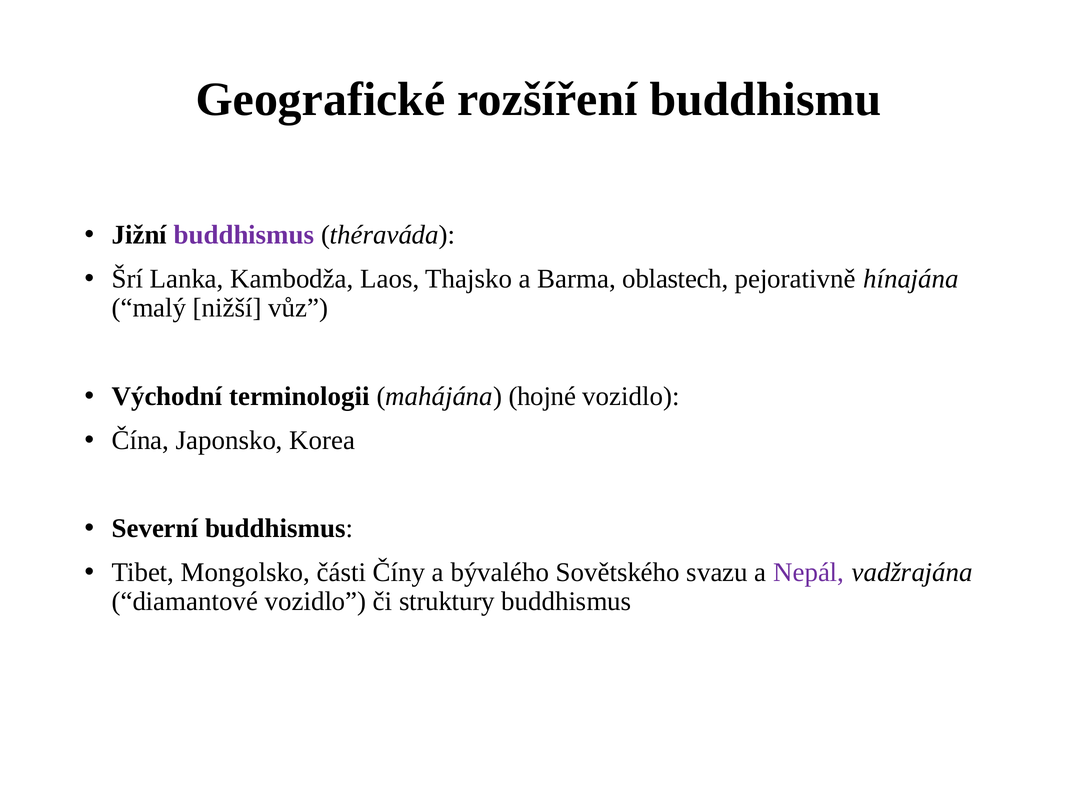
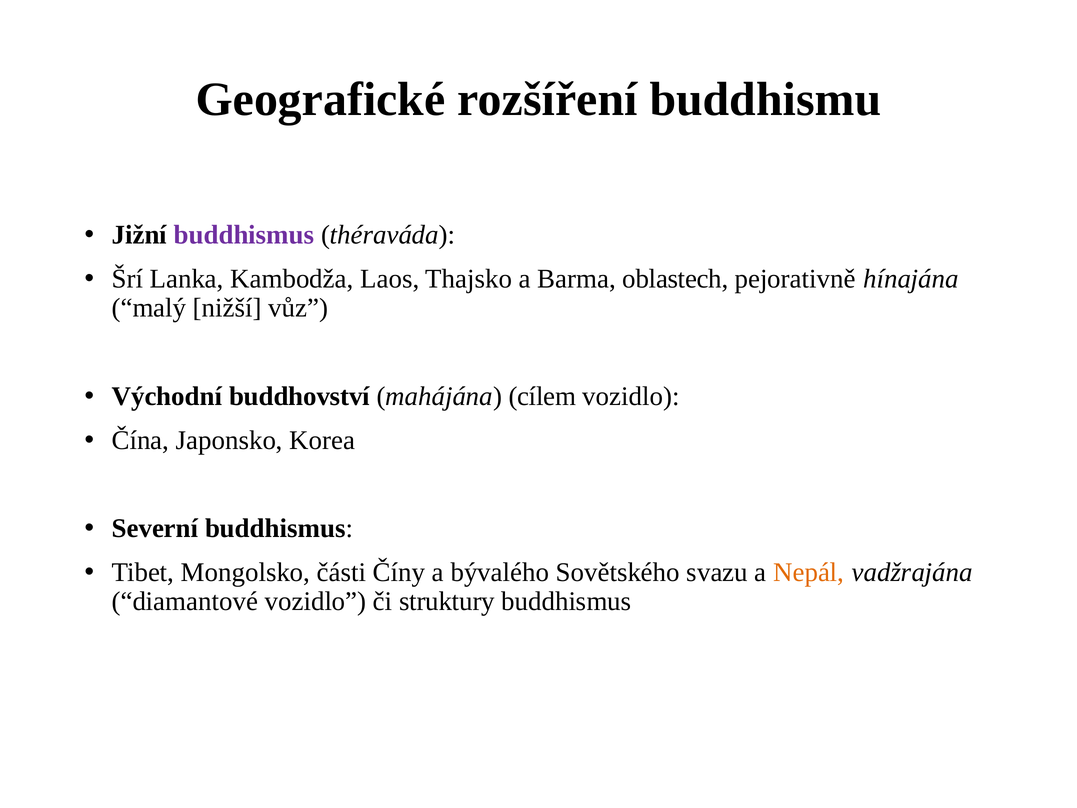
terminologii: terminologii -> buddhovství
hojné: hojné -> cílem
Nepál colour: purple -> orange
